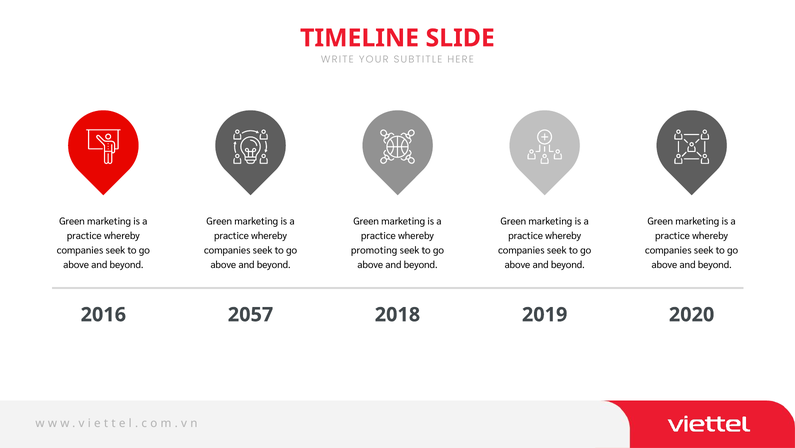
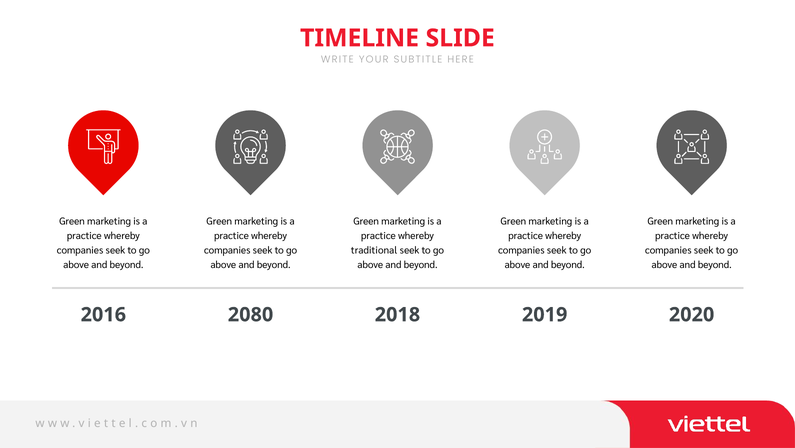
promoting: promoting -> traditional
2057: 2057 -> 2080
